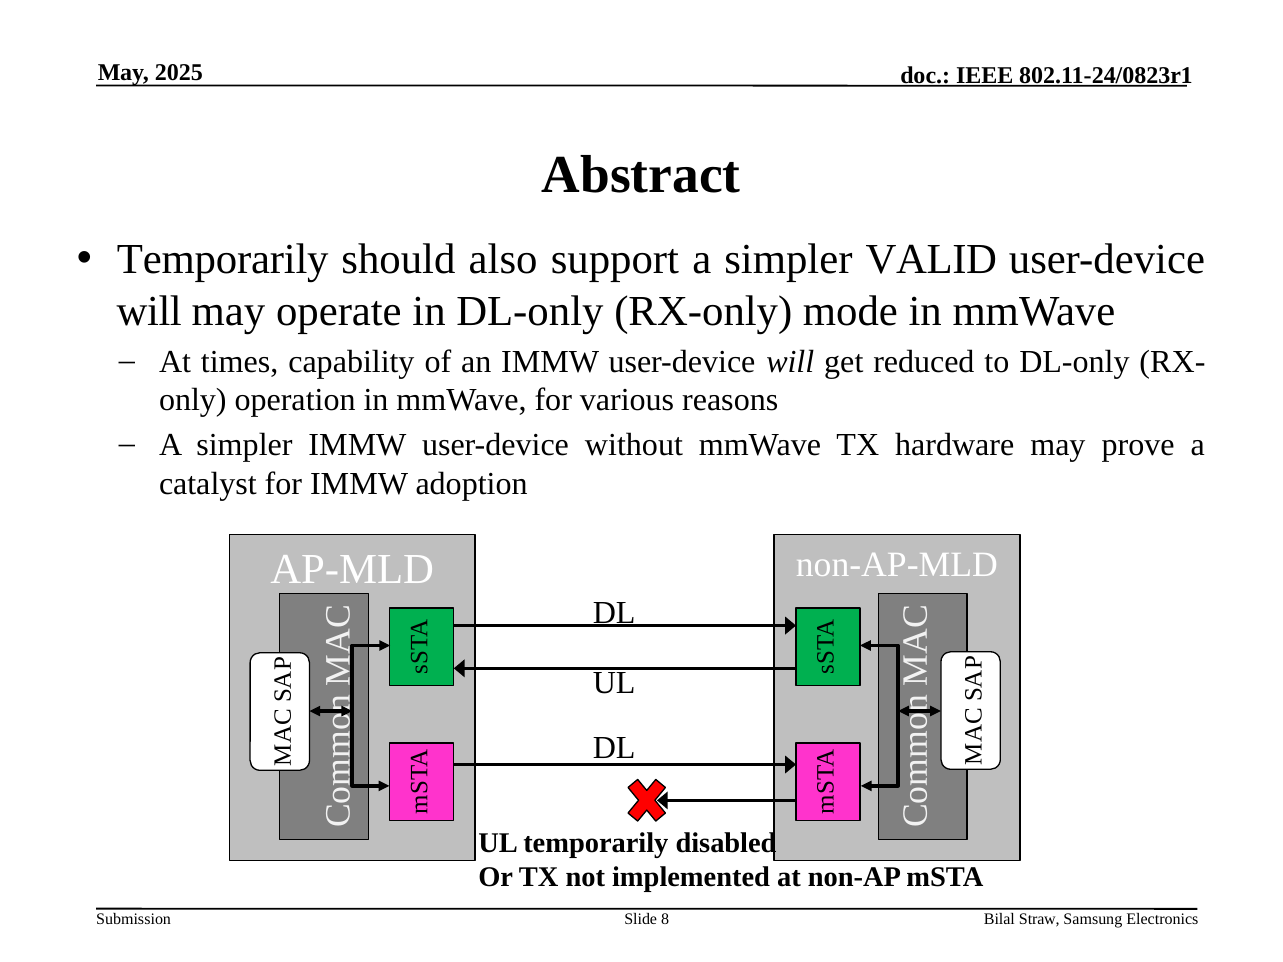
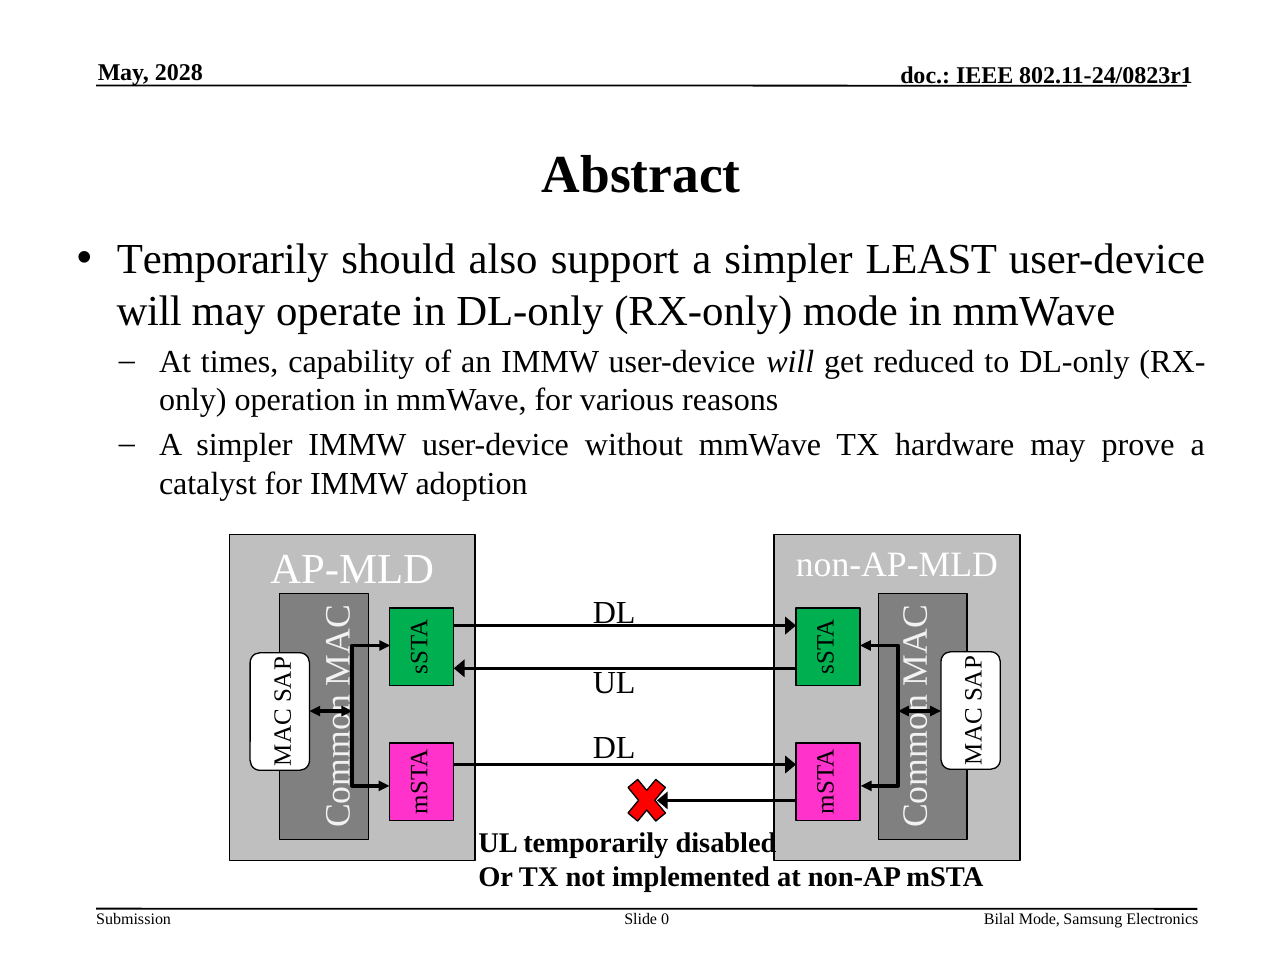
2025: 2025 -> 2028
VALID: VALID -> LEAST
8: 8 -> 0
Bilal Straw: Straw -> Mode
